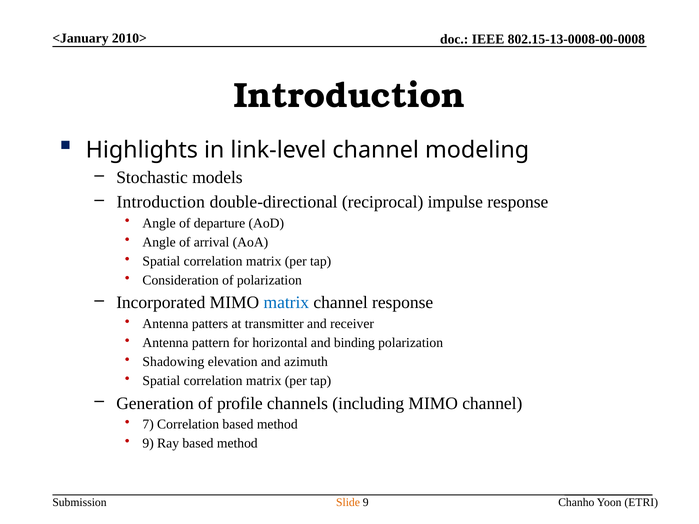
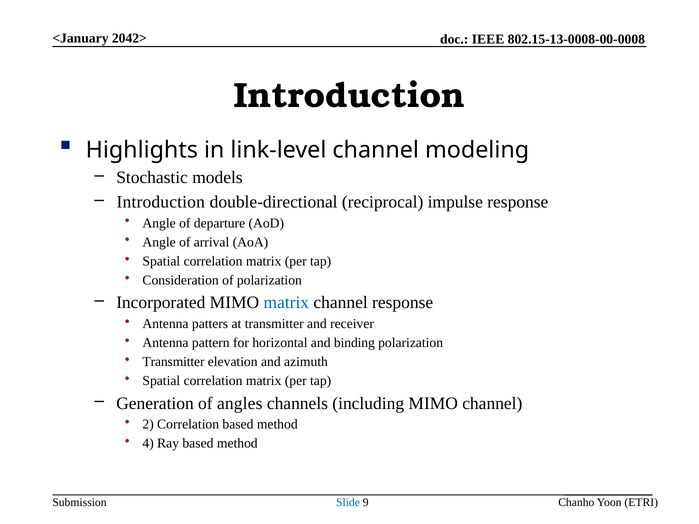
2010>: 2010> -> 2042>
Shadowing at (173, 362): Shadowing -> Transmitter
profile: profile -> angles
7: 7 -> 2
9 at (148, 444): 9 -> 4
Slide colour: orange -> blue
